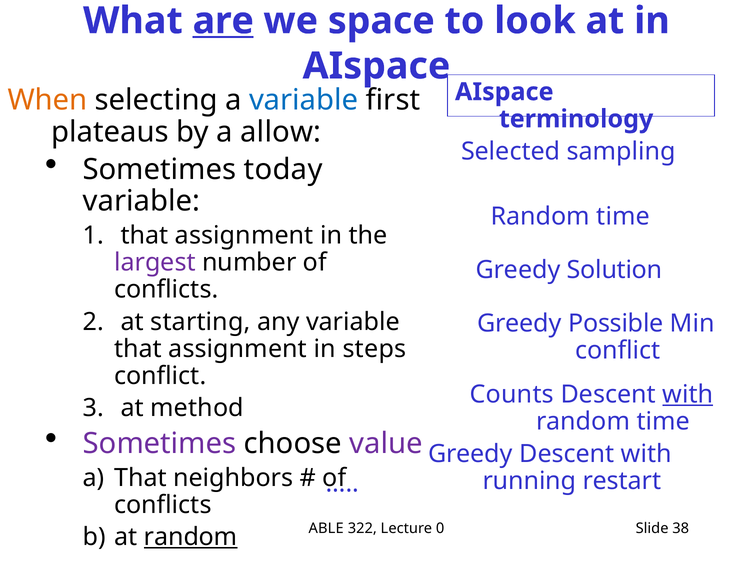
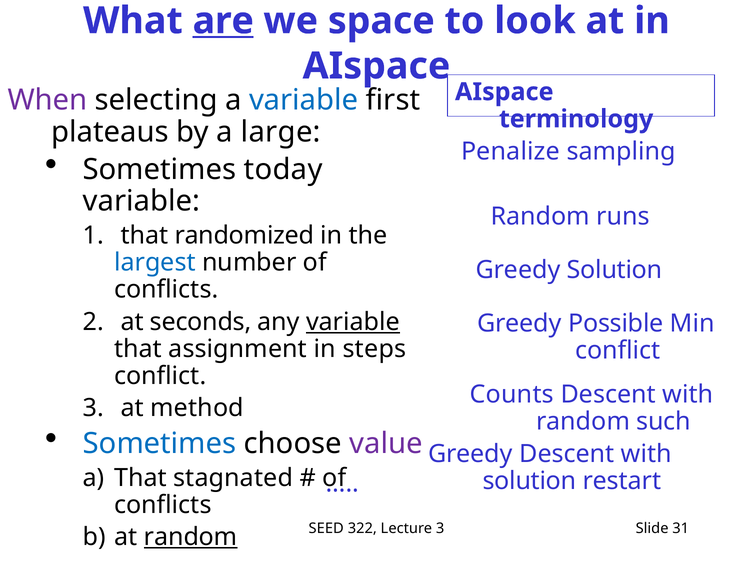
When colour: orange -> purple
allow: allow -> large
Selected: Selected -> Penalize
time at (623, 216): time -> runs
assignment at (244, 235): assignment -> randomized
largest colour: purple -> blue
starting: starting -> seconds
variable at (353, 322) underline: none -> present
with at (688, 394) underline: present -> none
time at (663, 421): time -> such
Sometimes at (160, 443) colour: purple -> blue
neighbors: neighbors -> stagnated
running at (529, 481): running -> solution
ABLE: ABLE -> SEED
Lecture 0: 0 -> 3
38: 38 -> 31
